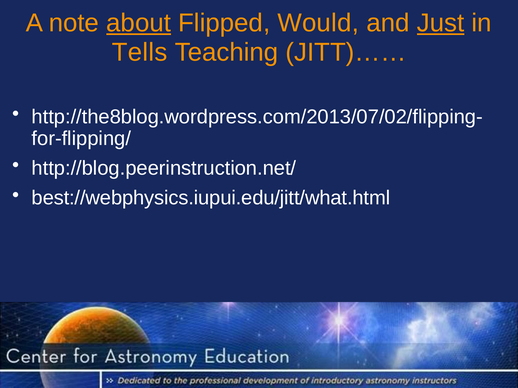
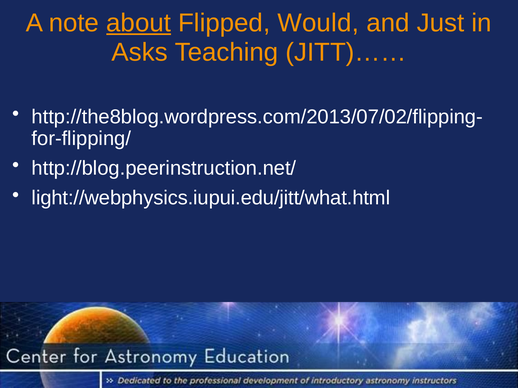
Just underline: present -> none
Tells: Tells -> Asks
best://webphysics.iupui.edu/jitt/what.html: best://webphysics.iupui.edu/jitt/what.html -> light://webphysics.iupui.edu/jitt/what.html
